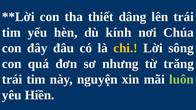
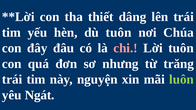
dù kính: kính -> tuôn
chi colour: yellow -> pink
Lời sông: sông -> tuôn
Hiền: Hiền -> Ngát
